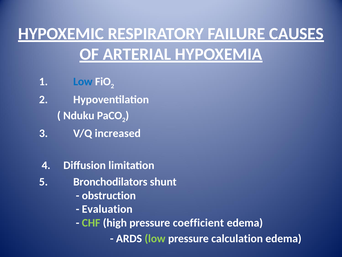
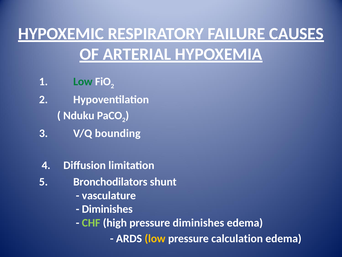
Low at (83, 82) colour: blue -> green
increased: increased -> bounding
obstruction: obstruction -> vasculature
Evaluation at (107, 209): Evaluation -> Diminishes
pressure coefficient: coefficient -> diminishes
low at (155, 238) colour: light green -> yellow
